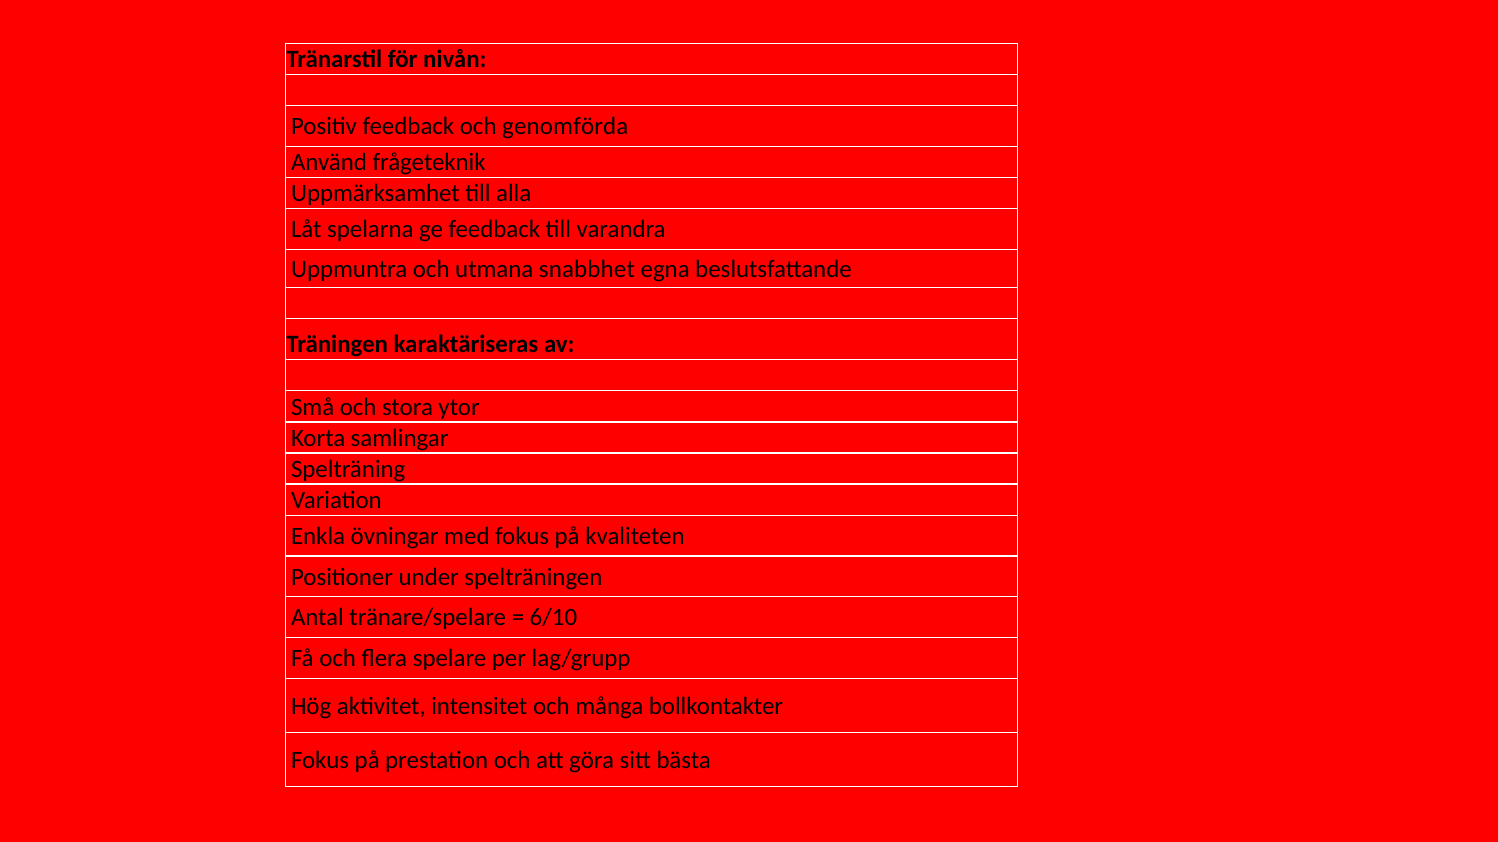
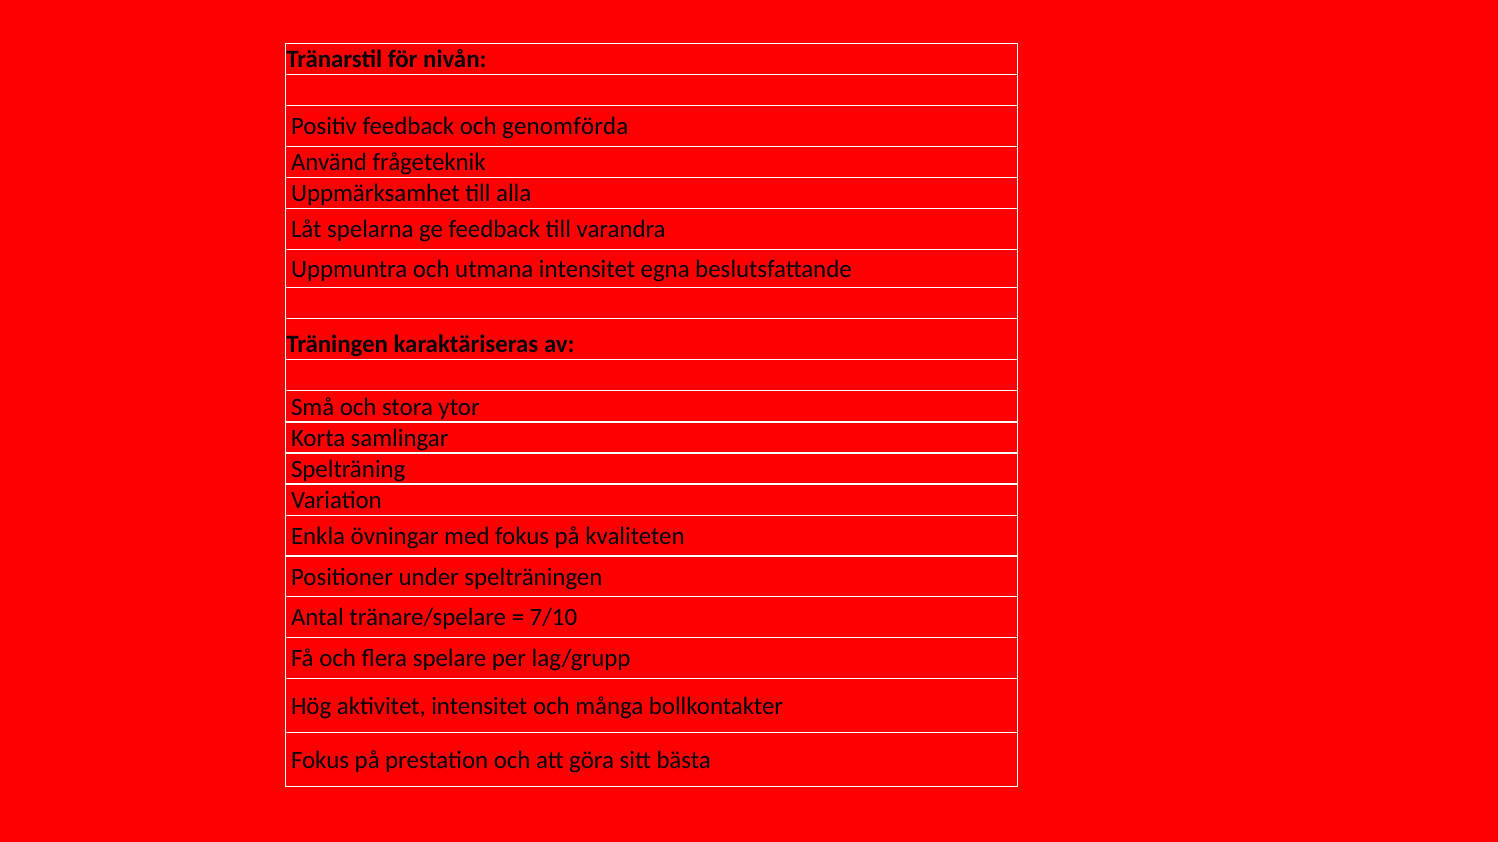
utmana snabbhet: snabbhet -> intensitet
6/10: 6/10 -> 7/10
